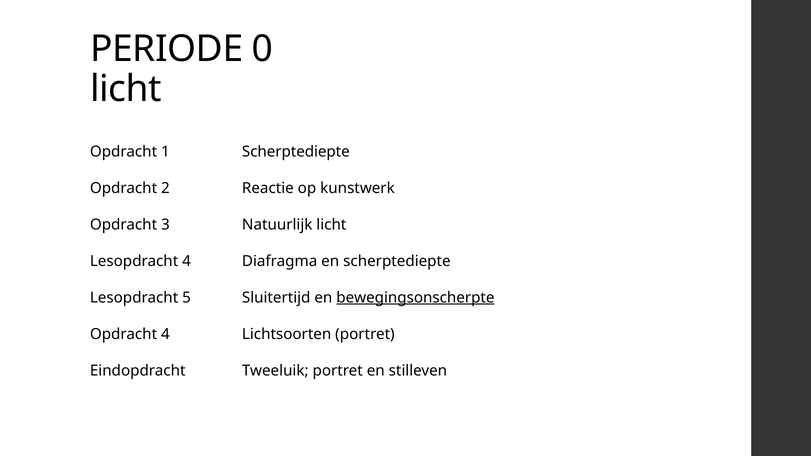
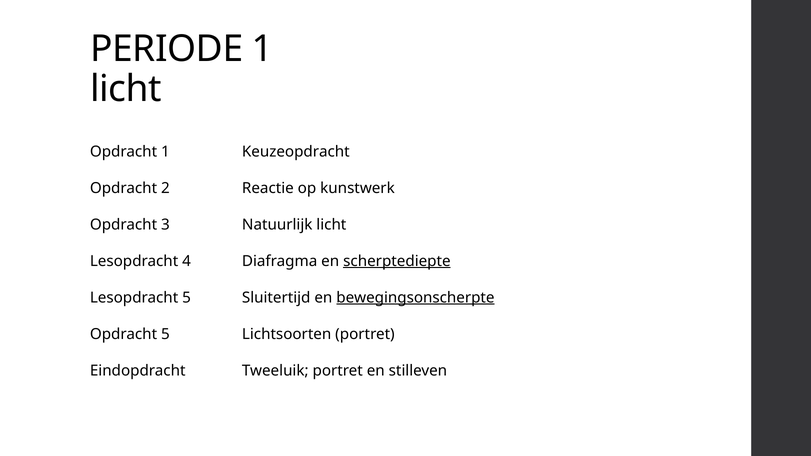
PERIODE 0: 0 -> 1
1 Scherptediepte: Scherptediepte -> Keuzeopdracht
scherptediepte at (397, 261) underline: none -> present
Opdracht 4: 4 -> 5
